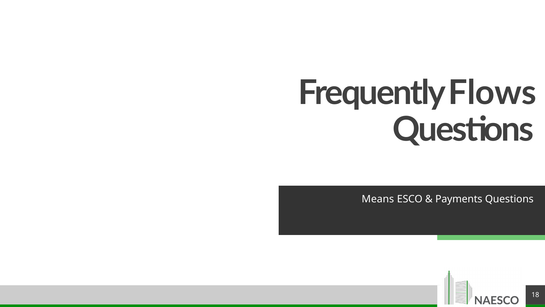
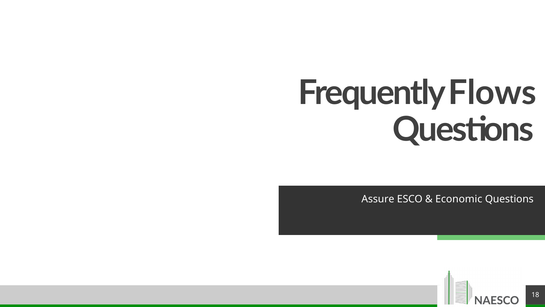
Means: Means -> Assure
Payments: Payments -> Economic
